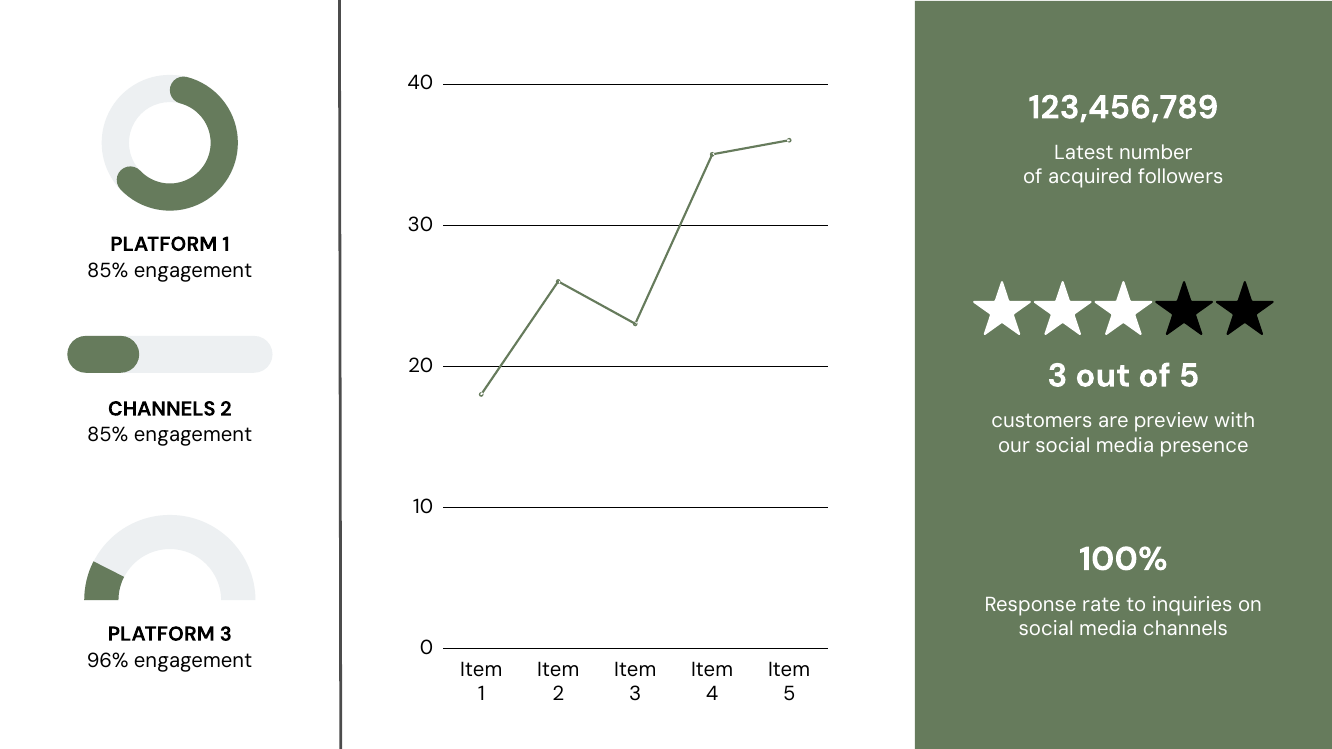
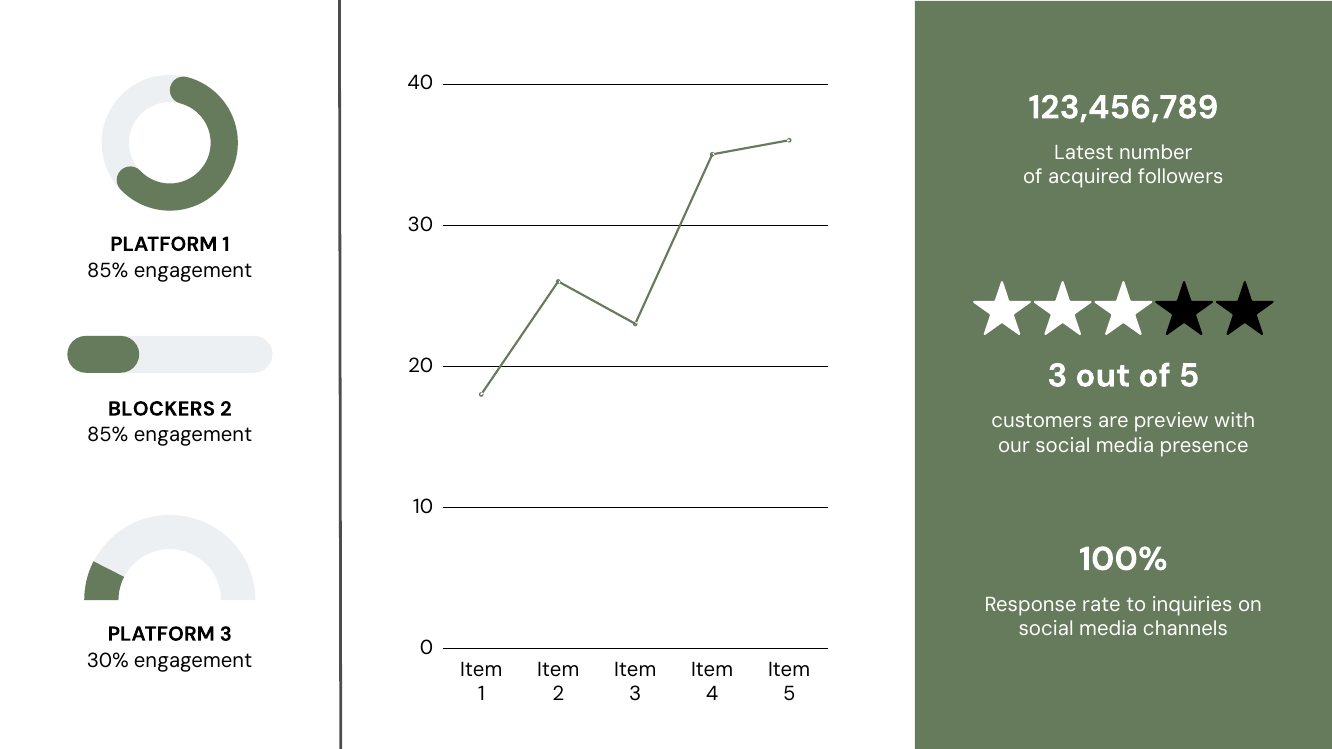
CHANNELS at (162, 409): CHANNELS -> BLOCKERS
96%: 96% -> 30%
